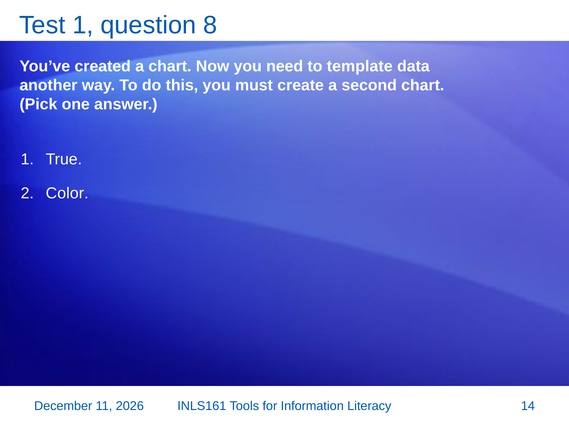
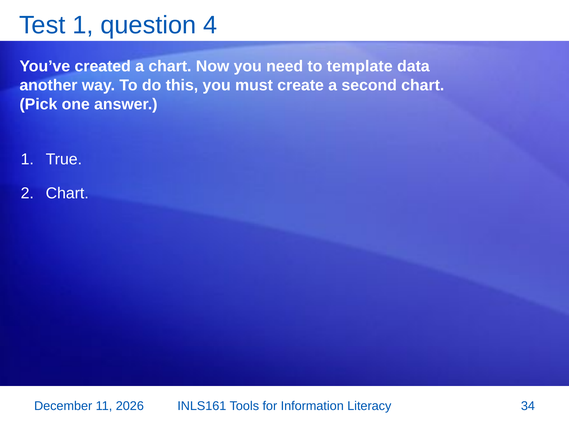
8: 8 -> 4
Color at (67, 193): Color -> Chart
14: 14 -> 34
